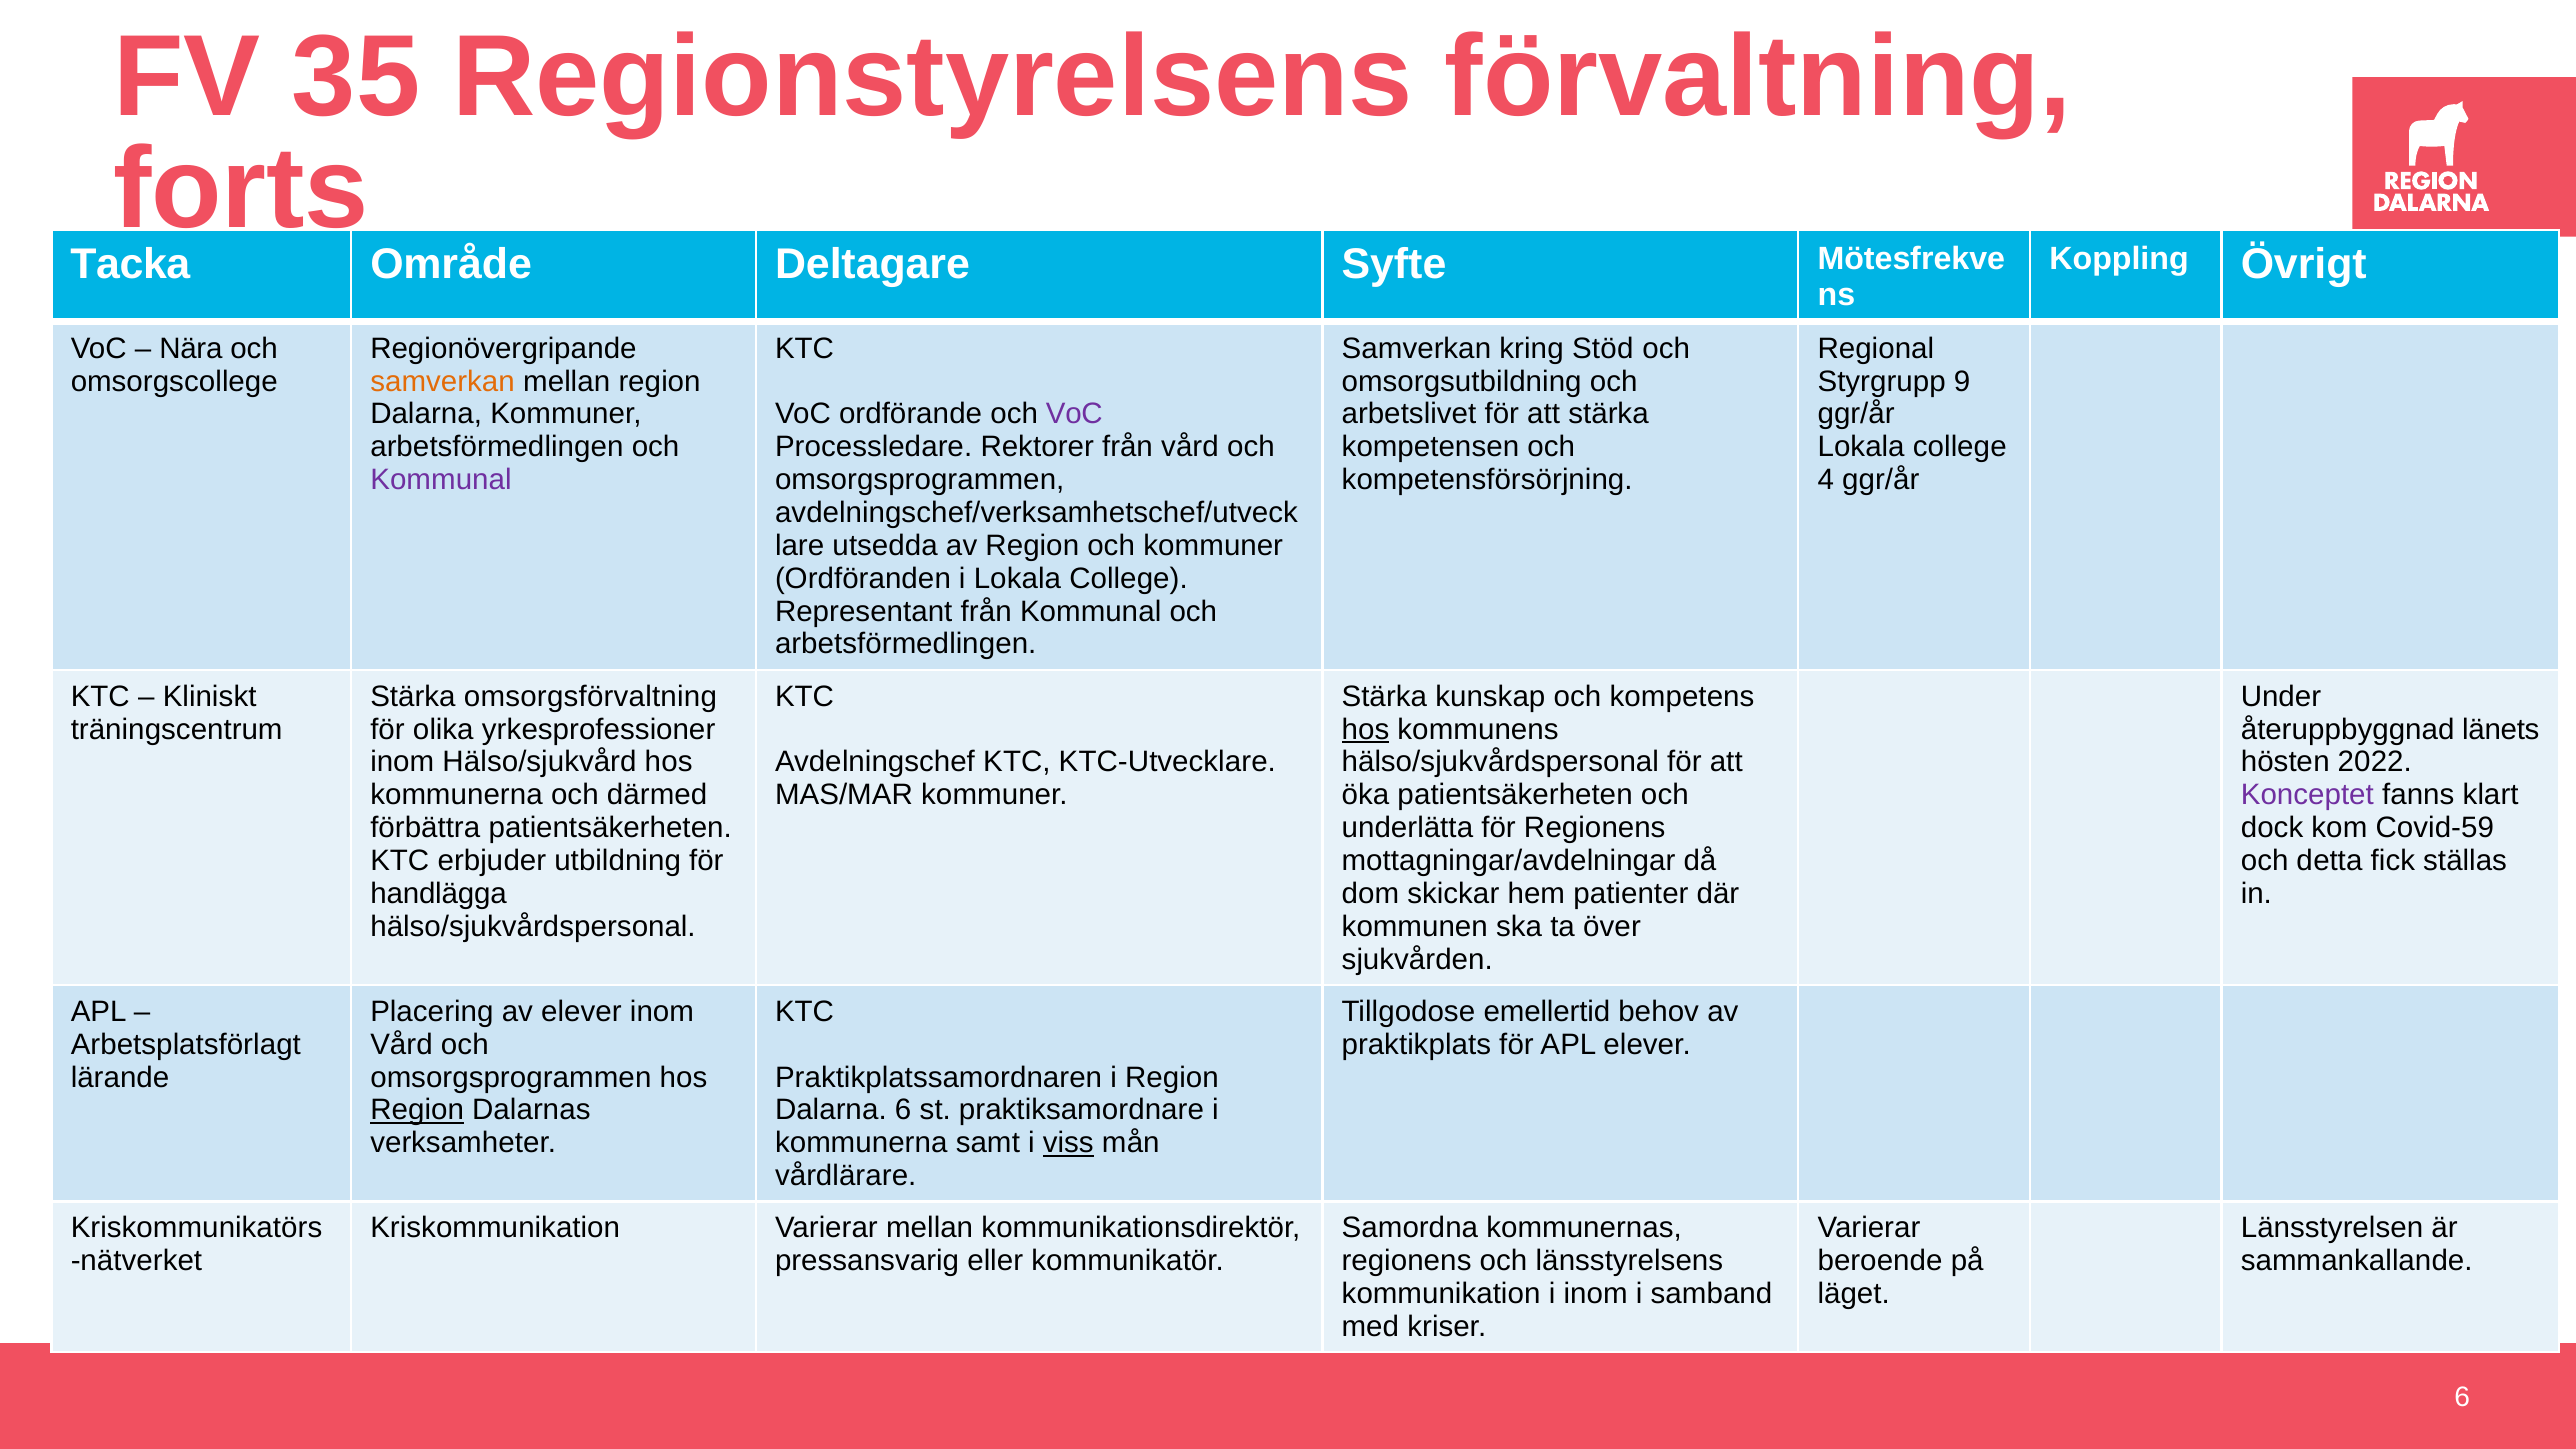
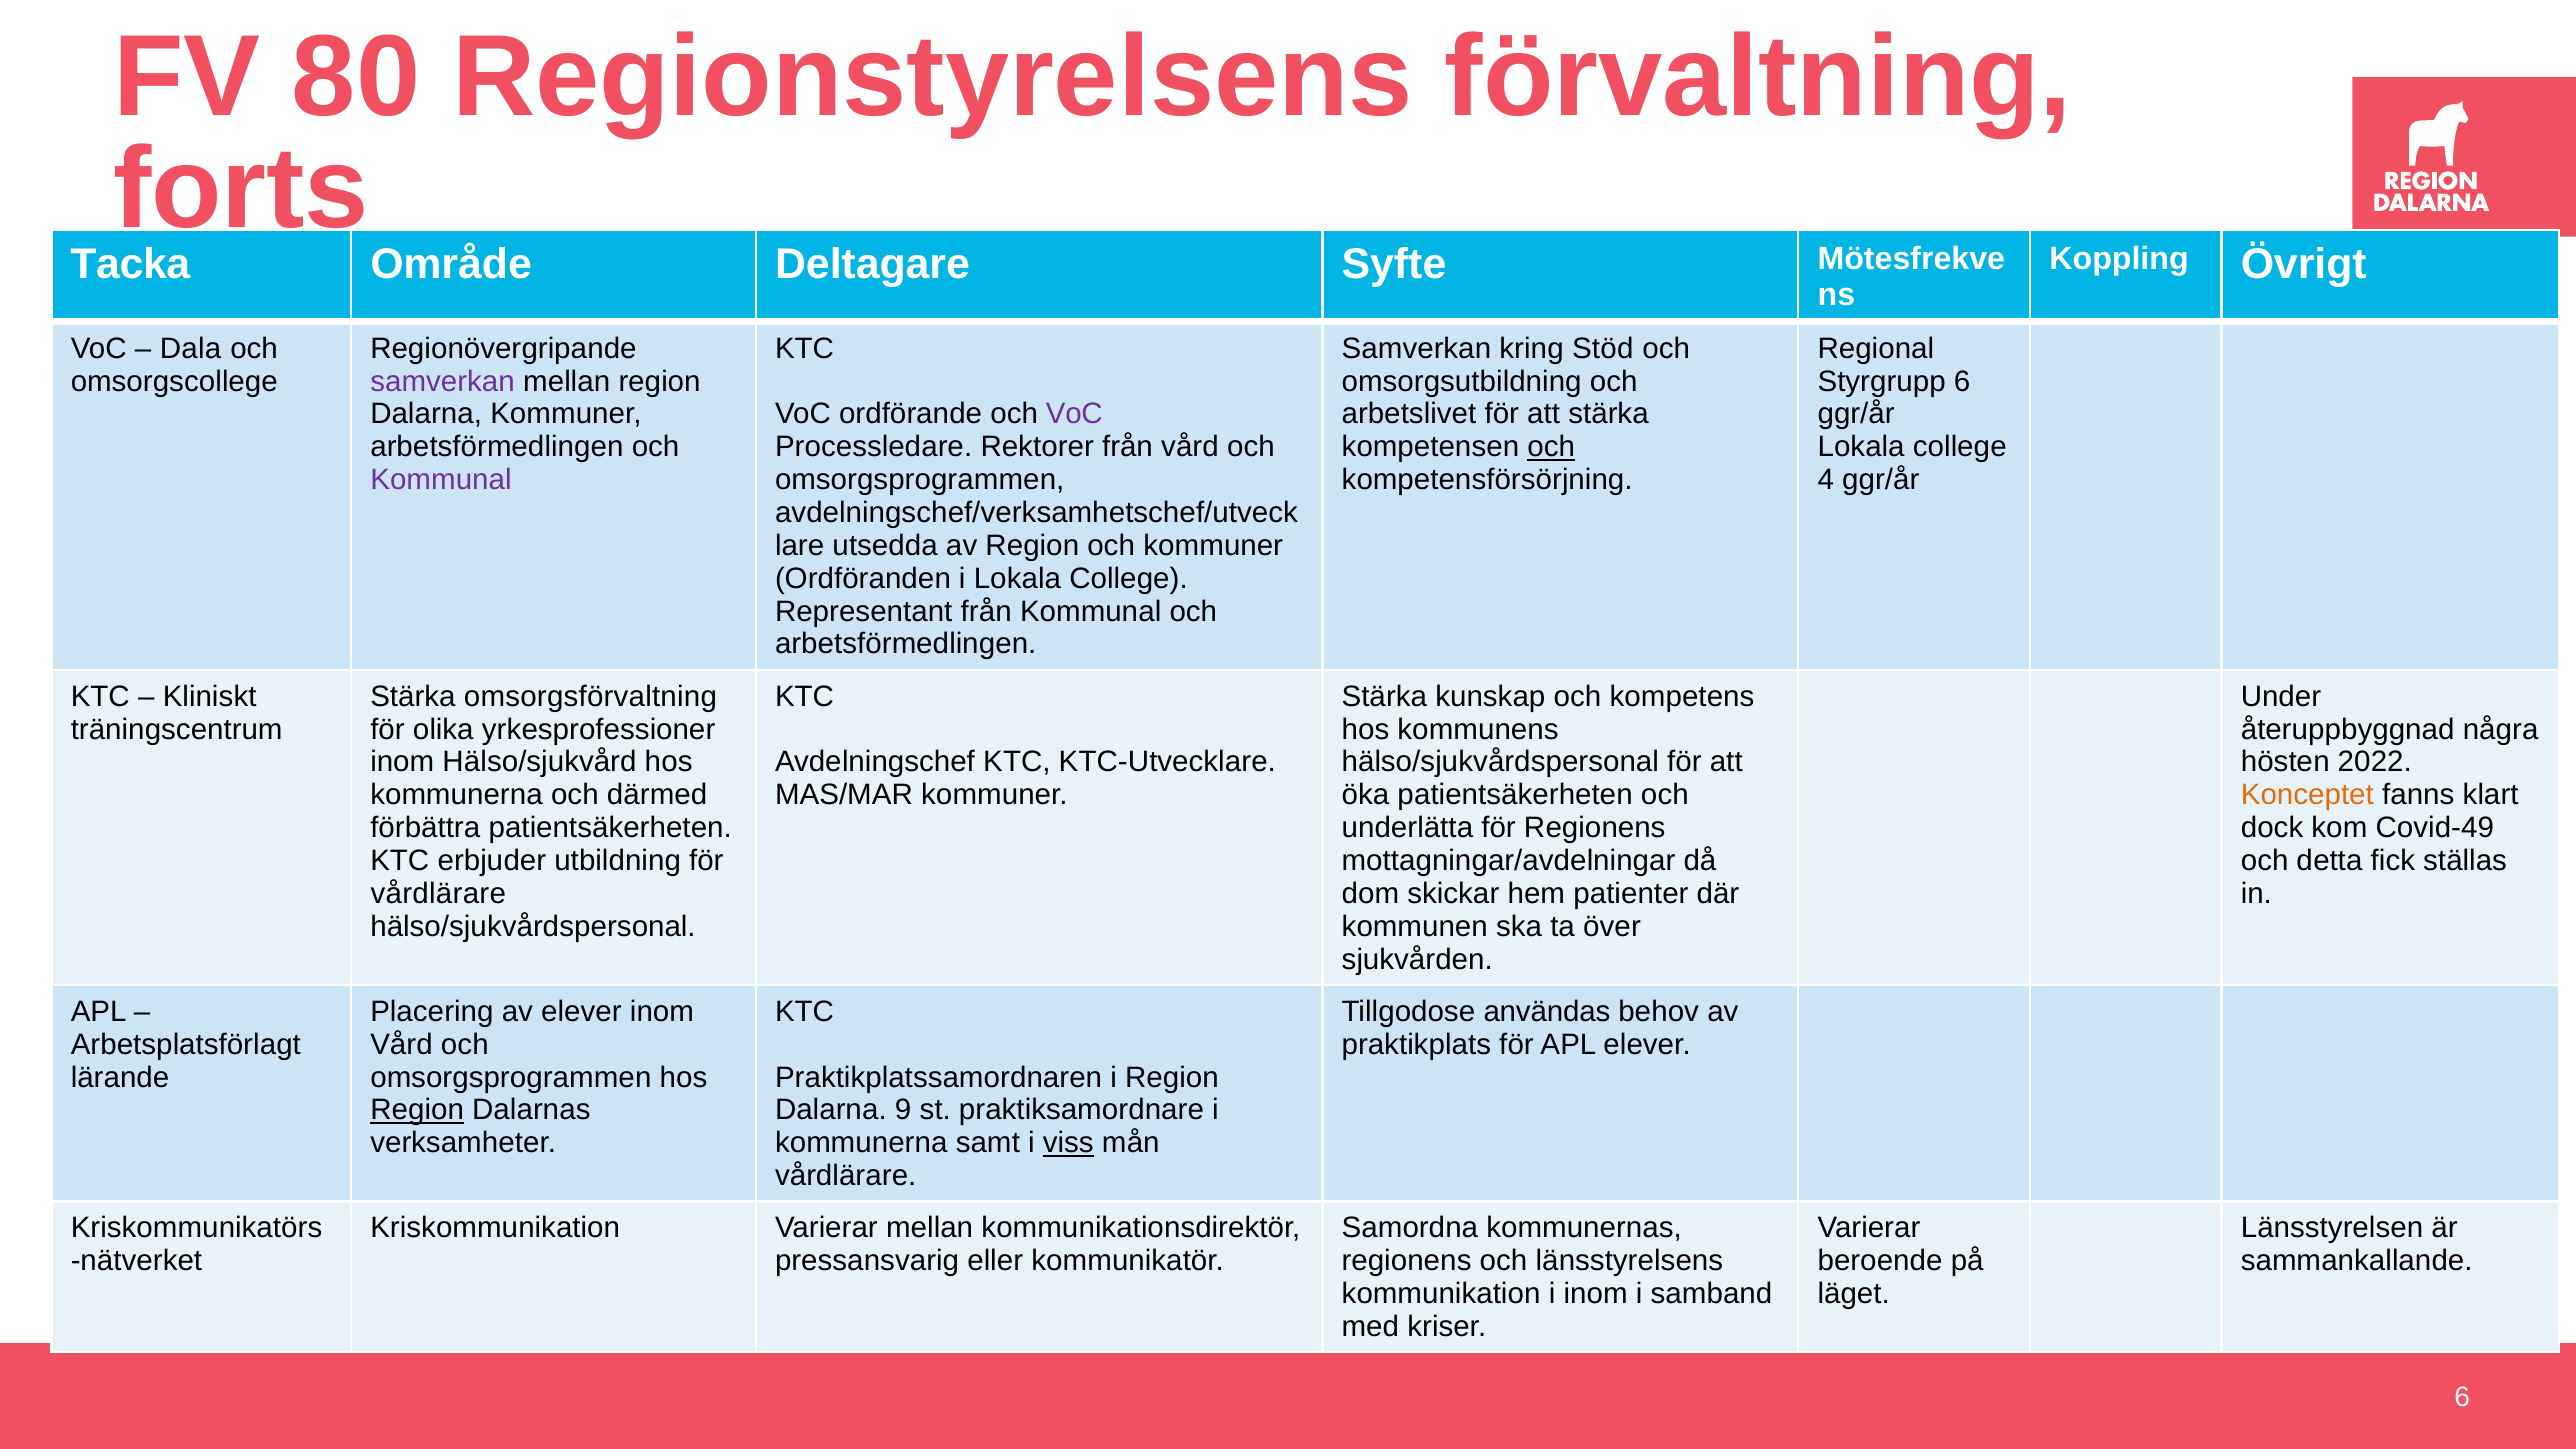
35: 35 -> 80
Nära: Nära -> Dala
samverkan at (443, 381) colour: orange -> purple
Styrgrupp 9: 9 -> 6
och at (1551, 447) underline: none -> present
hos at (1366, 729) underline: present -> none
länets: länets -> några
Konceptet colour: purple -> orange
Covid-59: Covid-59 -> Covid-49
handlägga at (439, 894): handlägga -> vårdlärare
emellertid: emellertid -> användas
Dalarna 6: 6 -> 9
